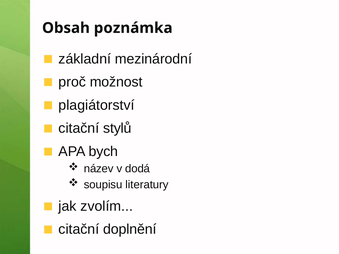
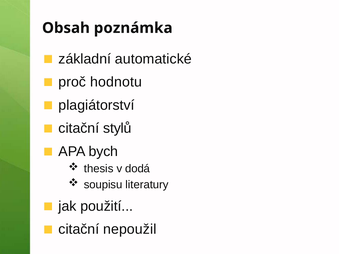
mezinárodní: mezinárodní -> automatické
možnost: možnost -> hodnotu
název: název -> thesis
zvolím: zvolím -> použití
doplnění: doplnění -> nepoužil
